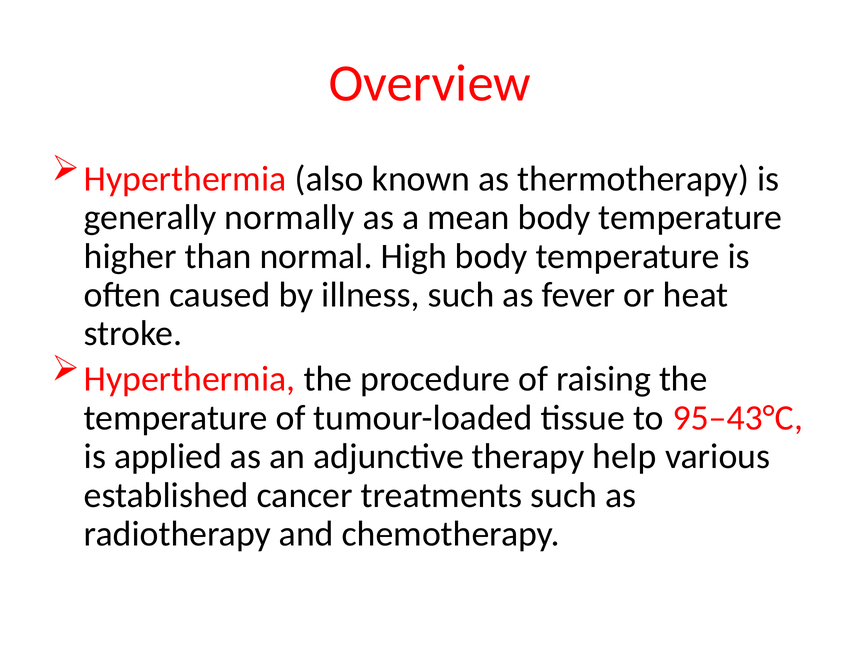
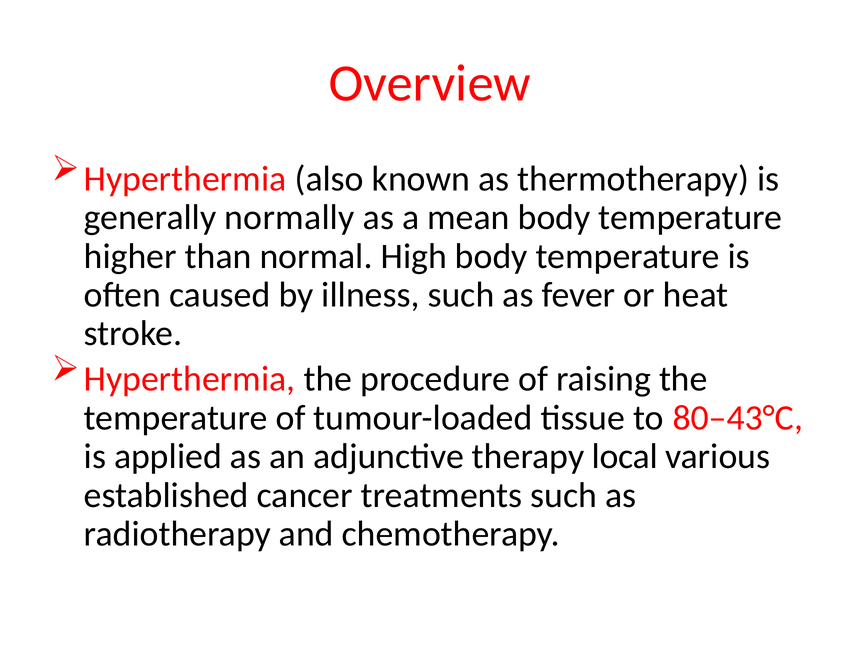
95–43°C: 95–43°C -> 80–43°C
help: help -> local
